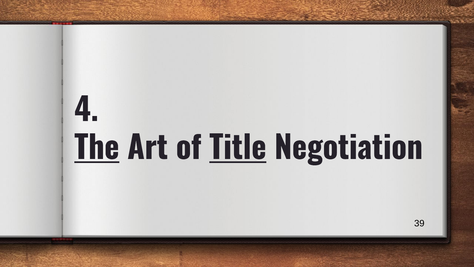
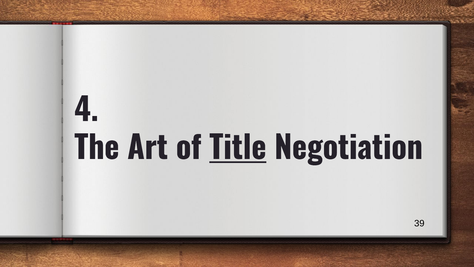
The underline: present -> none
